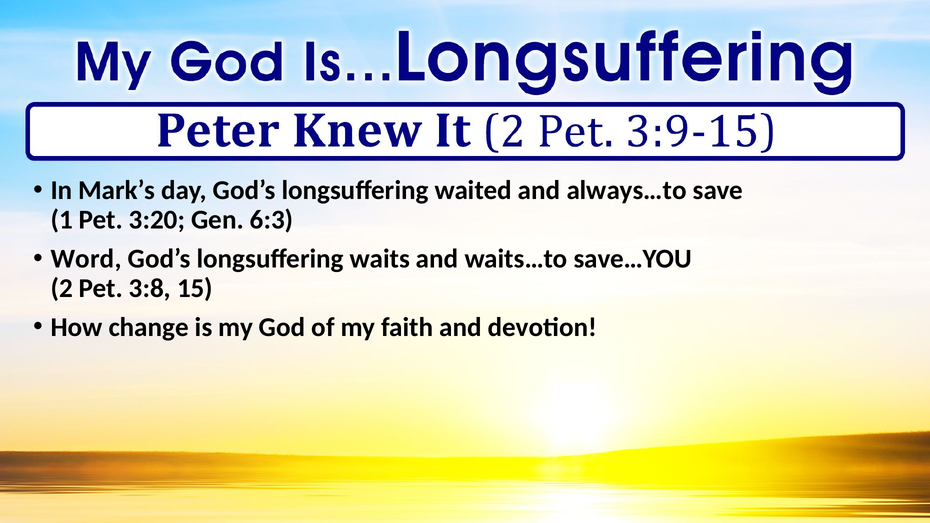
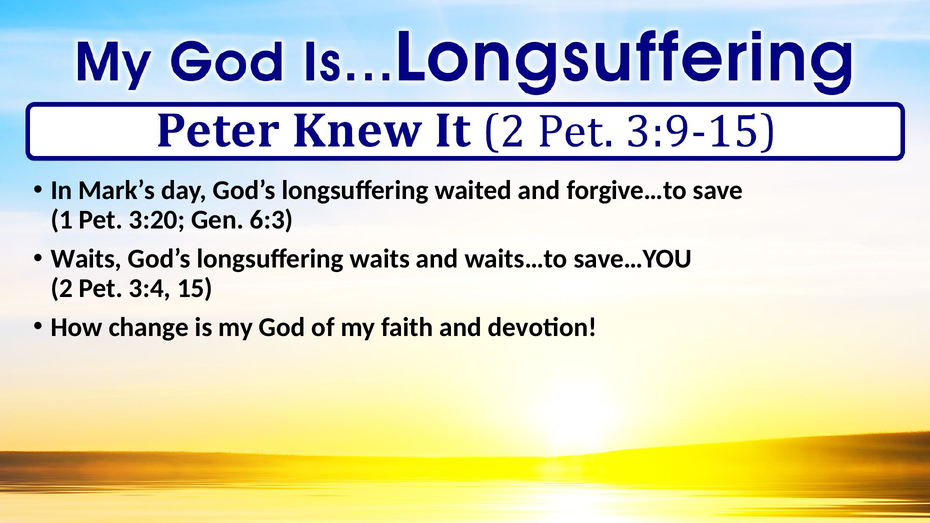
always…to: always…to -> forgive…to
Word at (86, 259): Word -> Waits
3:8: 3:8 -> 3:4
